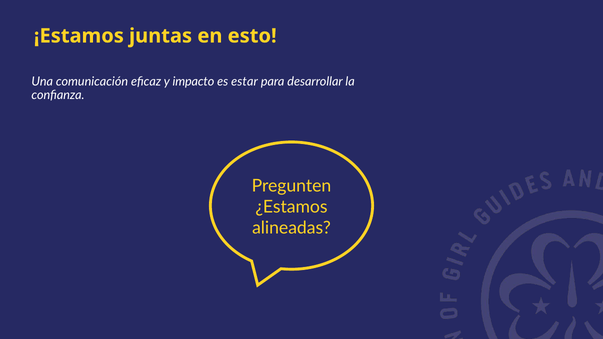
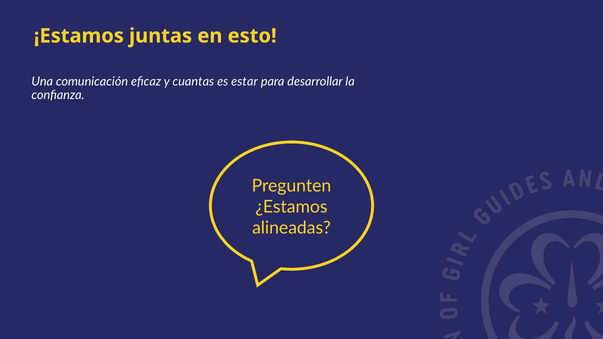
impacto: impacto -> cuantas
